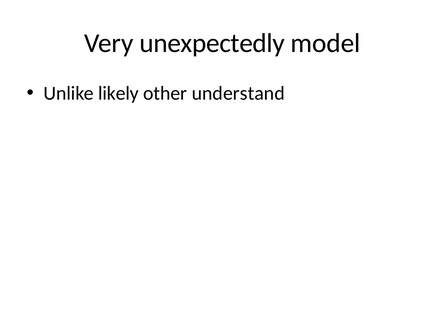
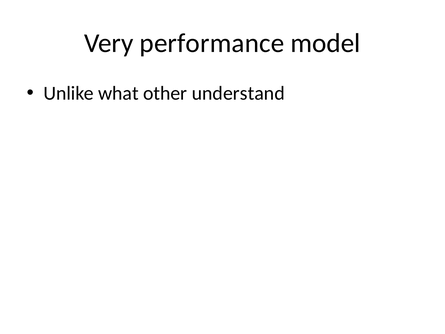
unexpectedly: unexpectedly -> performance
likely: likely -> what
